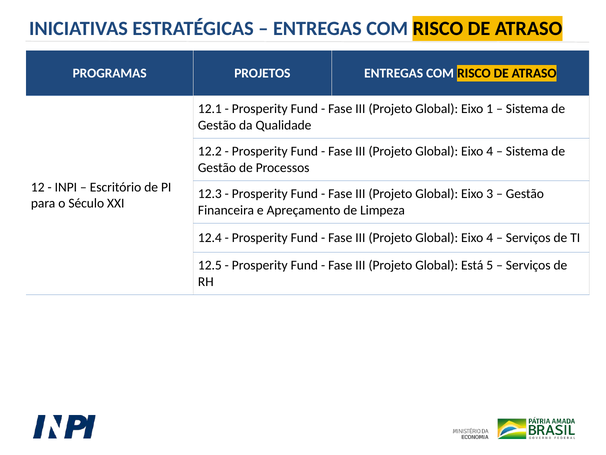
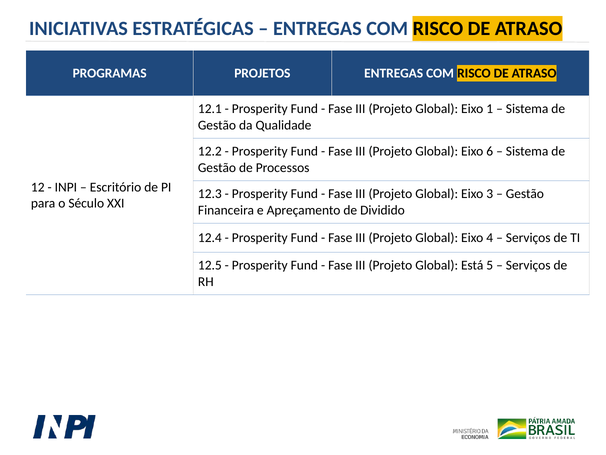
4 at (490, 151): 4 -> 6
Limpeza: Limpeza -> Dividido
